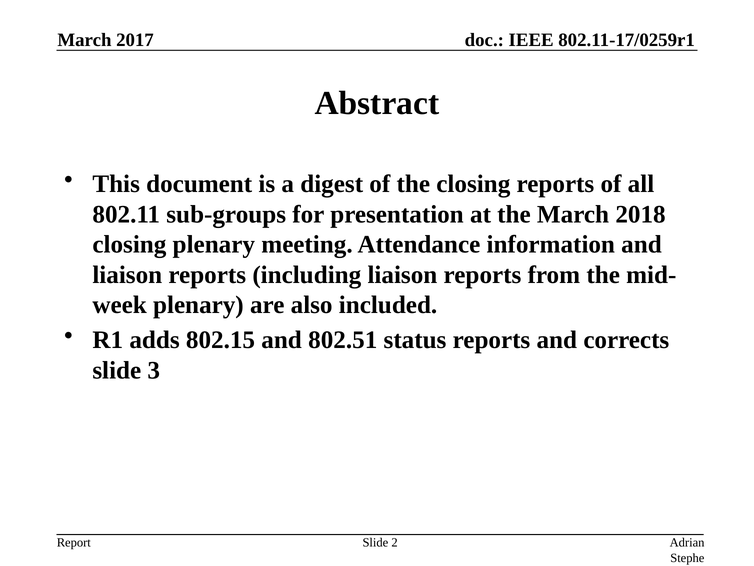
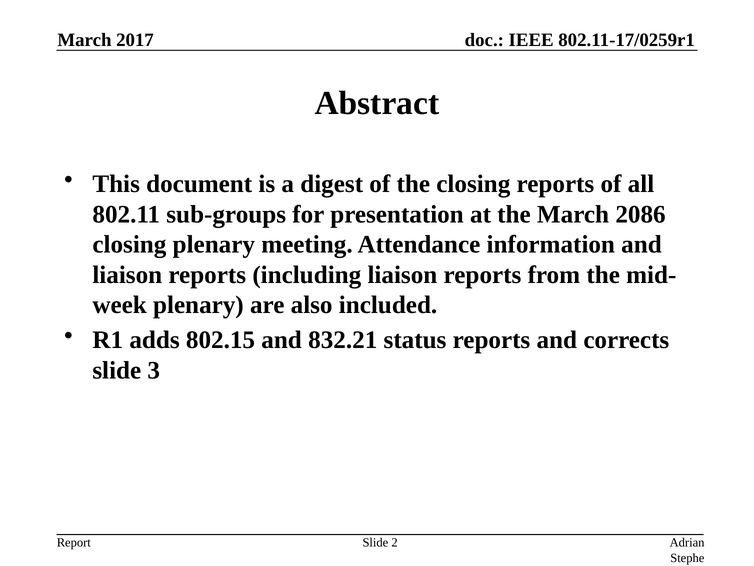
2018: 2018 -> 2086
802.51: 802.51 -> 832.21
